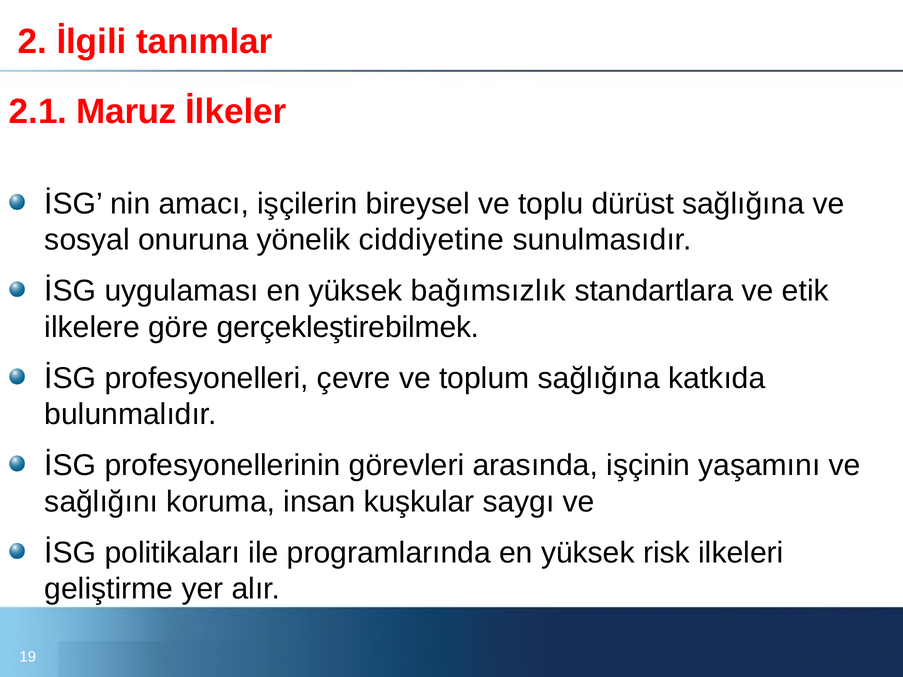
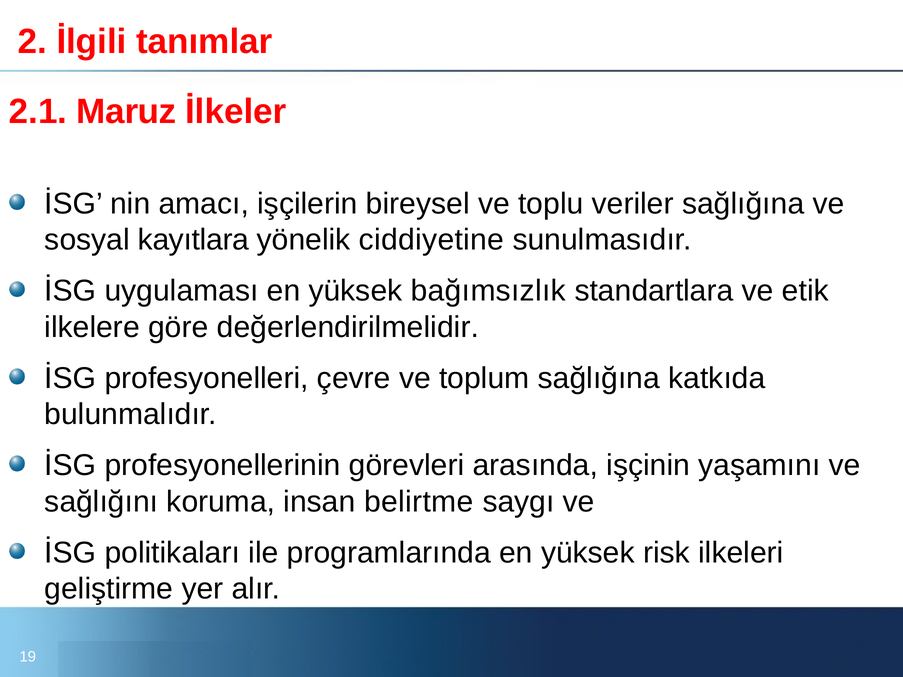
dürüst: dürüst -> veriler
onuruna: onuruna -> kayıtlara
gerçekleştirebilmek: gerçekleştirebilmek -> değerlendirilmelidir
kuşkular: kuşkular -> belirtme
